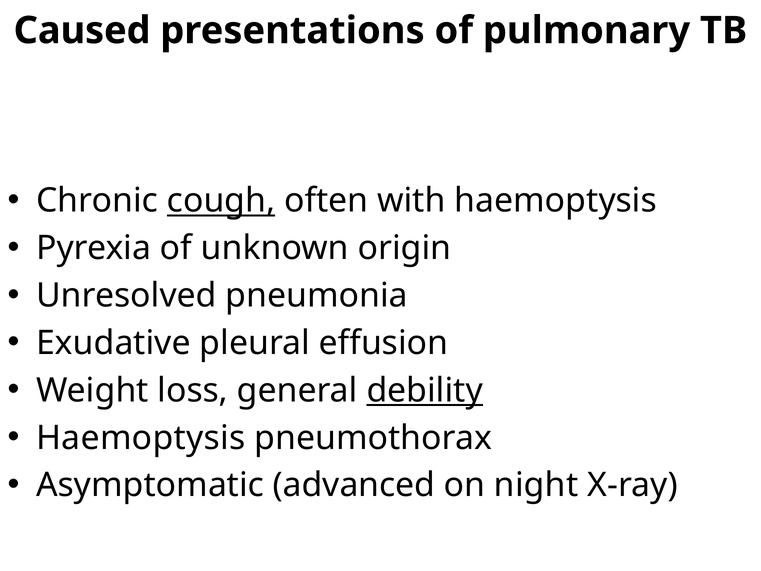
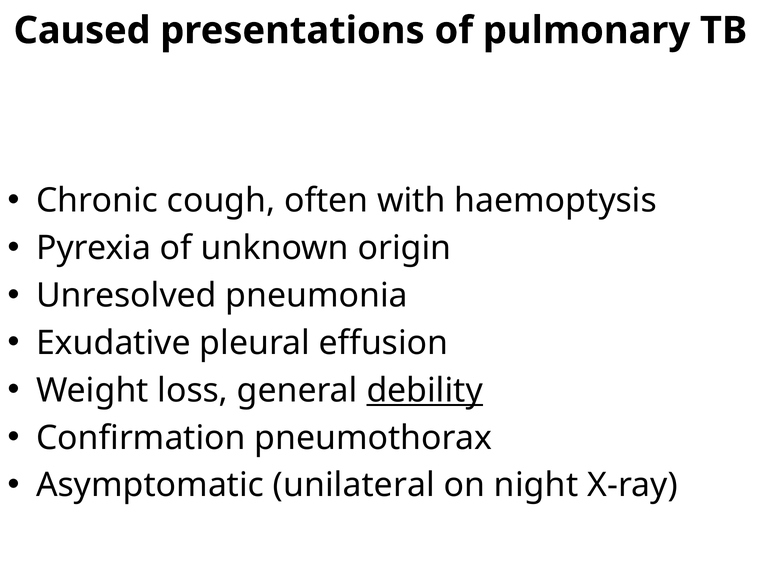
cough underline: present -> none
Haemoptysis at (141, 438): Haemoptysis -> Confirmation
advanced: advanced -> unilateral
